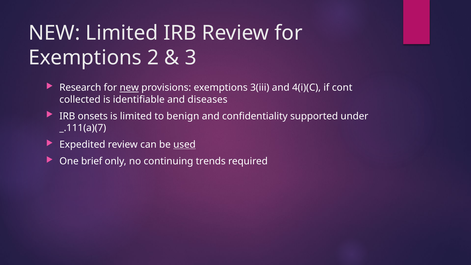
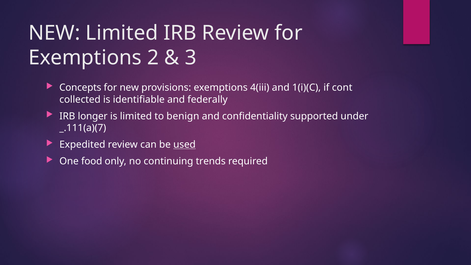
Research: Research -> Concepts
new at (129, 88) underline: present -> none
3(iii: 3(iii -> 4(iii
4(i)(C: 4(i)(C -> 1(i)(C
diseases: diseases -> federally
onsets: onsets -> longer
brief: brief -> food
